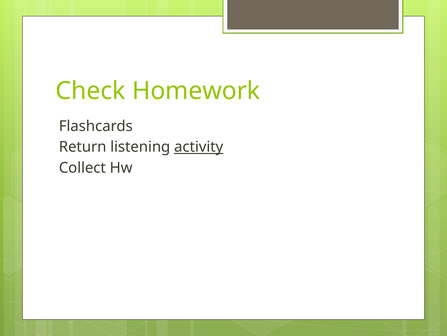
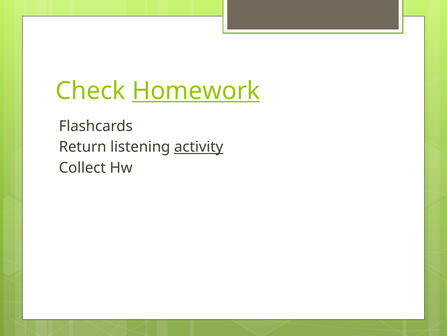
Homework underline: none -> present
